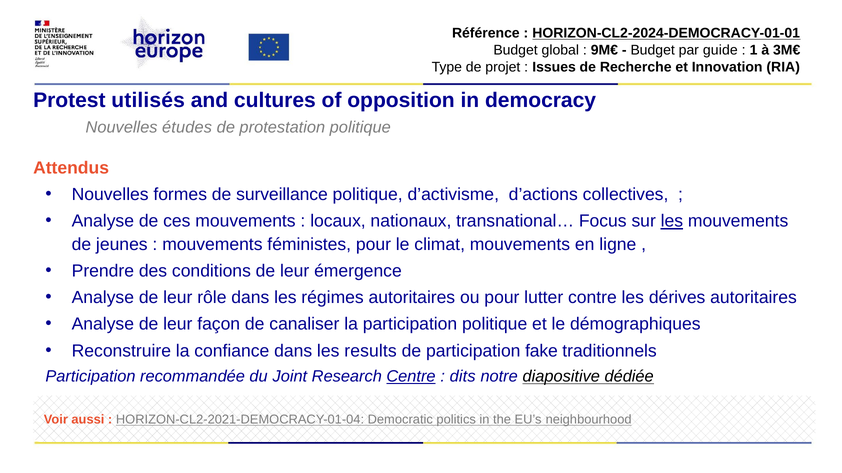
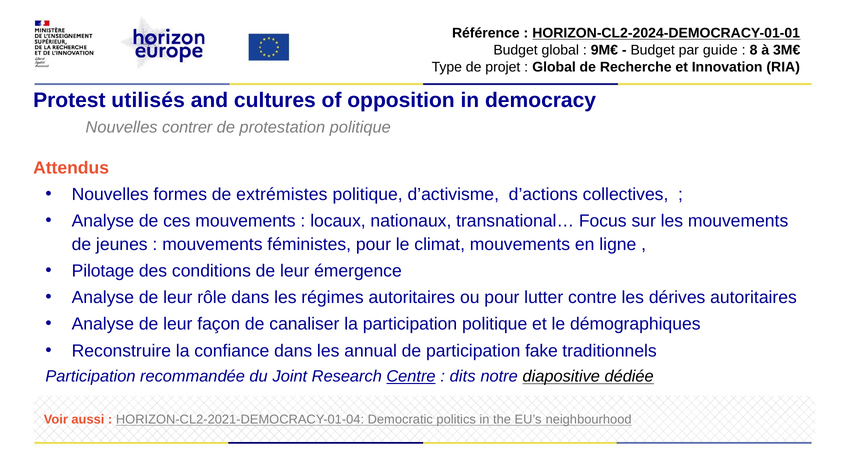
1: 1 -> 8
Issues at (554, 67): Issues -> Global
études: études -> contrer
surveillance: surveillance -> extrémistes
les at (672, 222) underline: present -> none
Prendre: Prendre -> Pilotage
results: results -> annual
